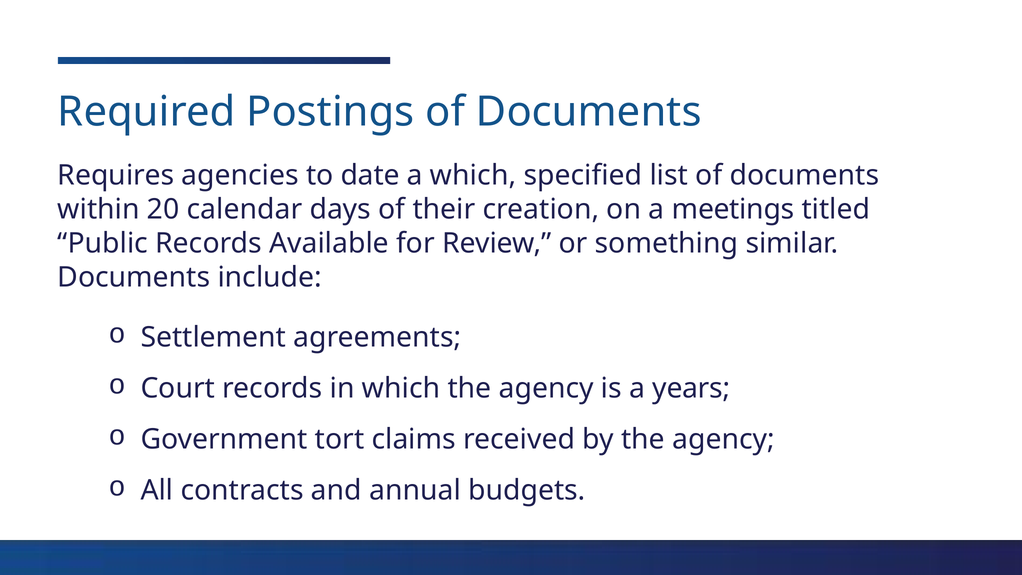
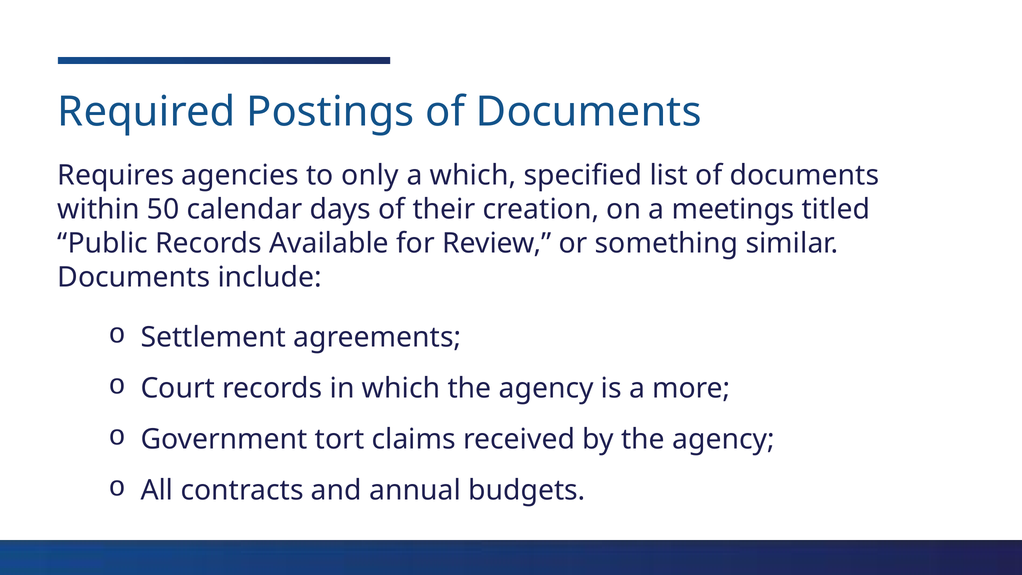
date: date -> only
20: 20 -> 50
years: years -> more
